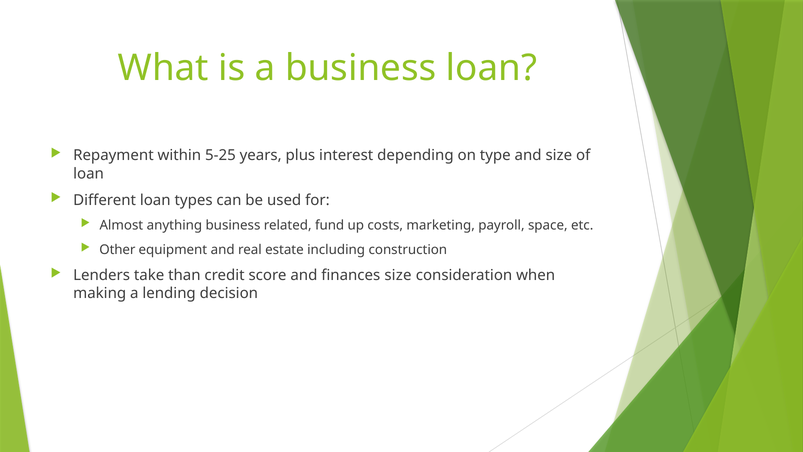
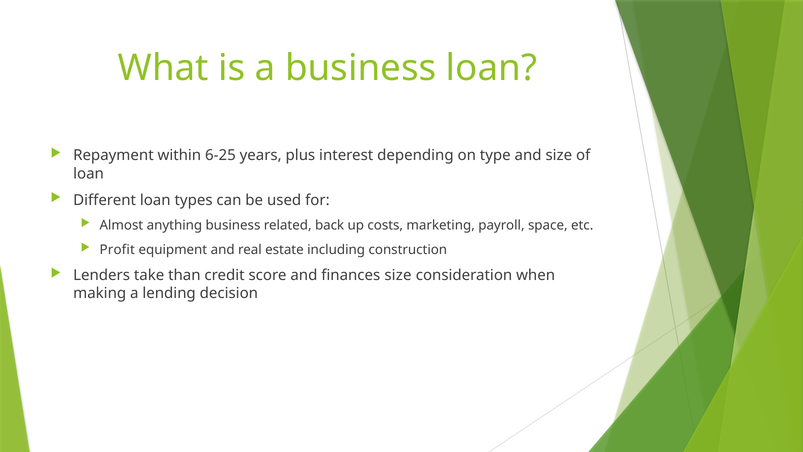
5-25: 5-25 -> 6-25
fund: fund -> back
Other: Other -> Profit
